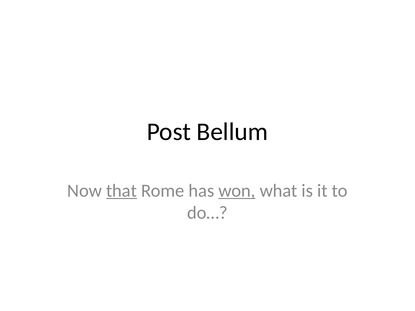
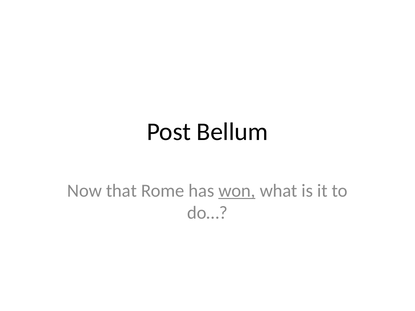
that underline: present -> none
